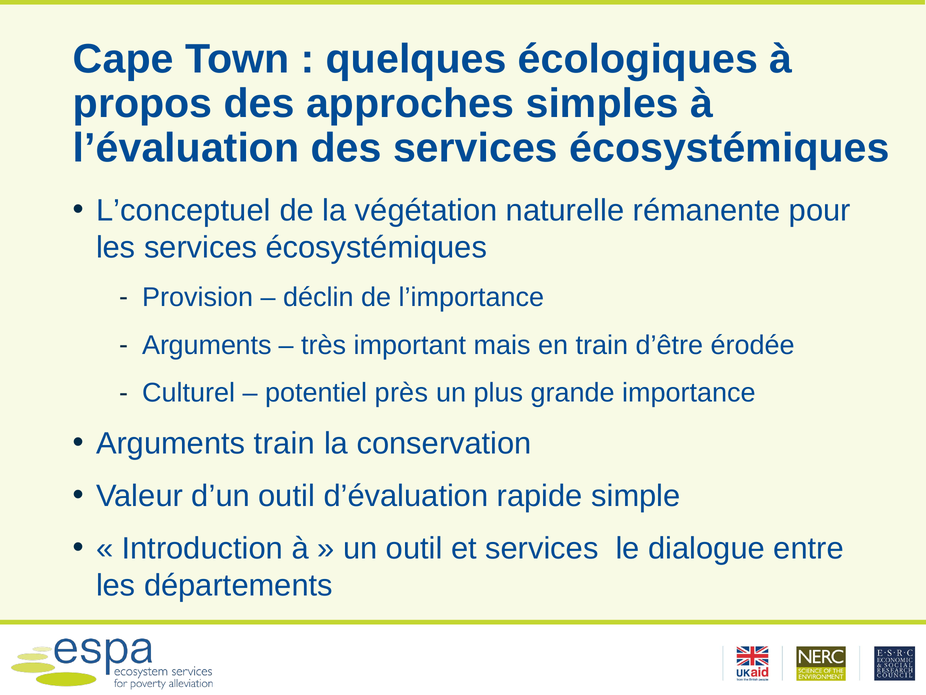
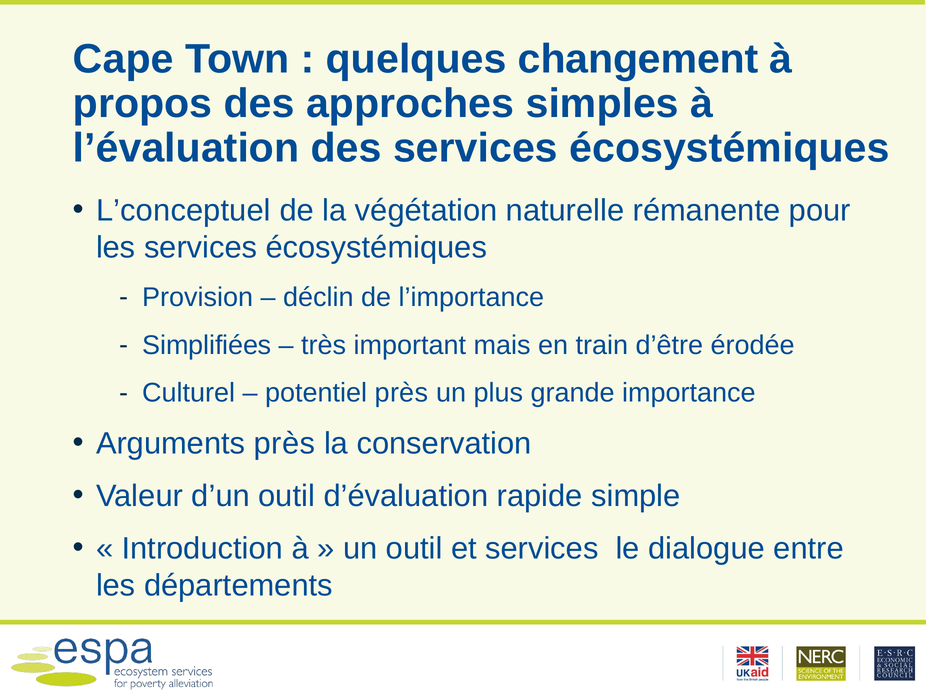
écologiques: écologiques -> changement
Arguments at (207, 345): Arguments -> Simplifiées
Arguments train: train -> près
